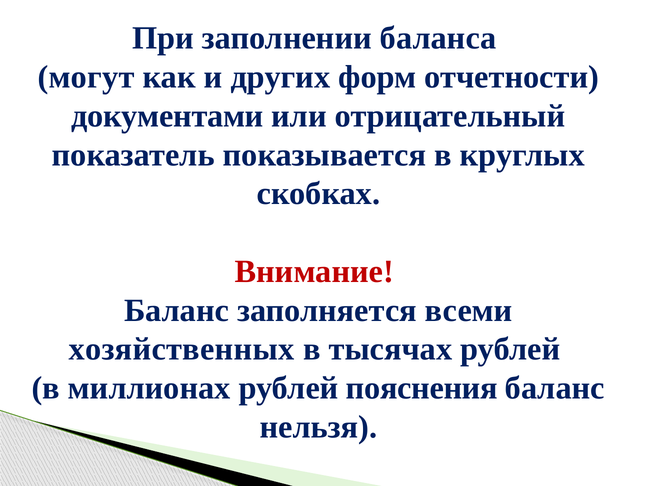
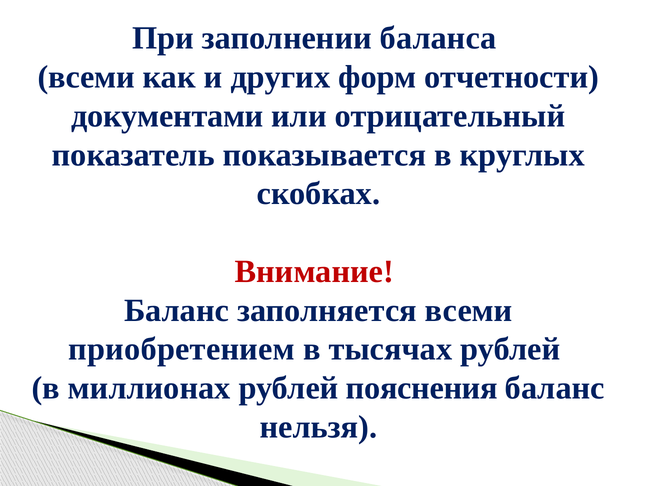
могут at (86, 77): могут -> всеми
хозяйственных: хозяйственных -> приобретением
